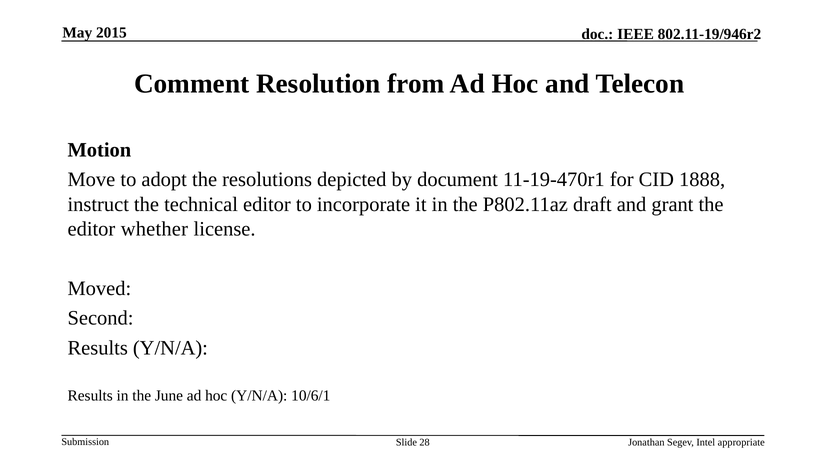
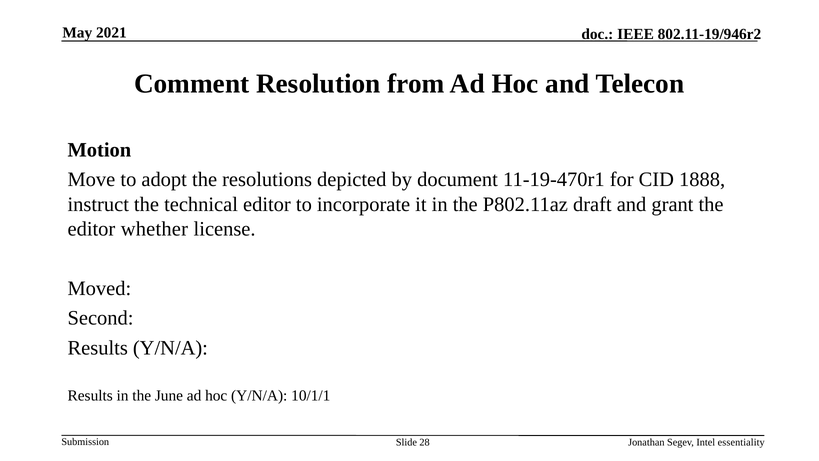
2015: 2015 -> 2021
10/6/1: 10/6/1 -> 10/1/1
appropriate: appropriate -> essentiality
